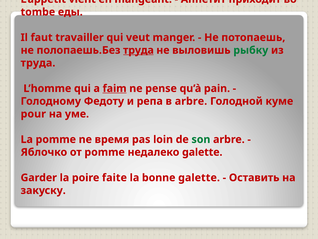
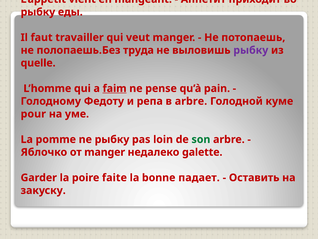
tombe at (38, 12): tombe -> рыбку
труда at (138, 50) underline: present -> none
рыбку at (251, 50) colour: green -> purple
труда at (38, 63): труда -> quelle
ne время: время -> рыбку
от pomme: pomme -> manger
bonne galette: galette -> падает
